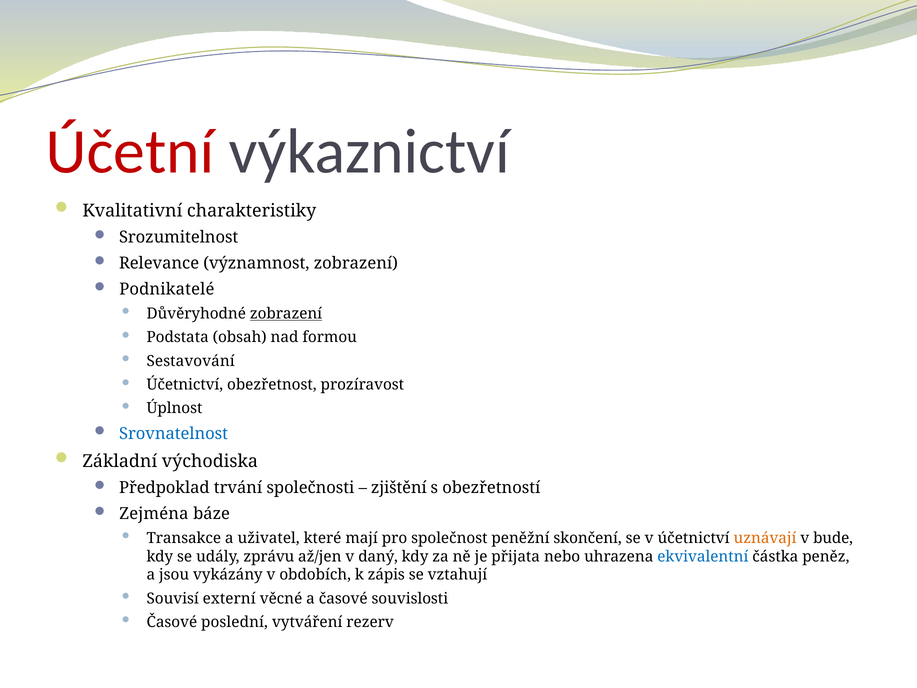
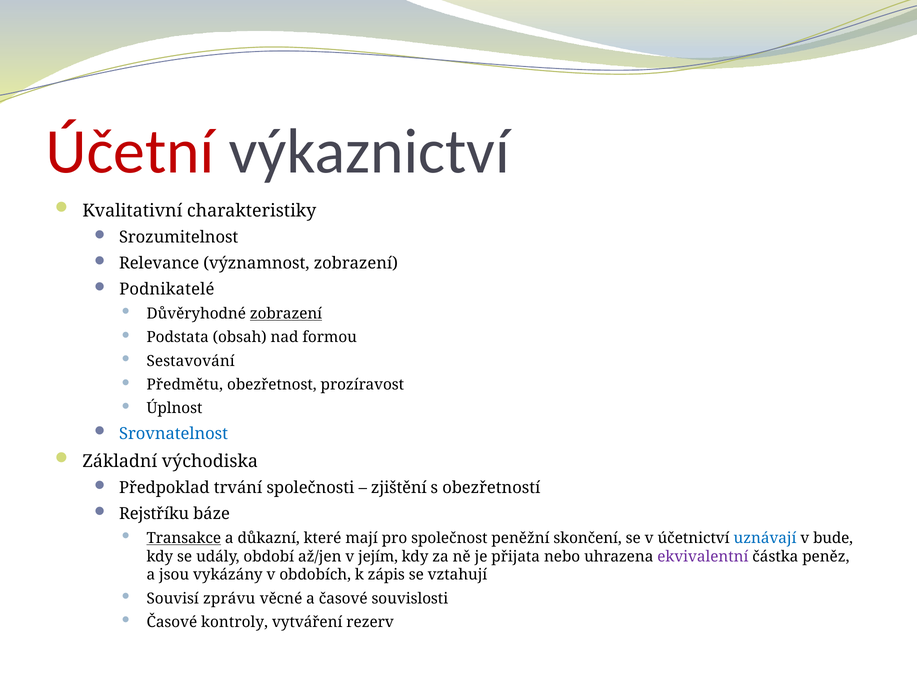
Účetnictví at (185, 385): Účetnictví -> Předmětu
Zejména: Zejména -> Rejstříku
Transakce underline: none -> present
uživatel: uživatel -> důkazní
uznávají colour: orange -> blue
zprávu: zprávu -> období
daný: daný -> jejím
ekvivalentní colour: blue -> purple
externí: externí -> zprávu
poslední: poslední -> kontroly
